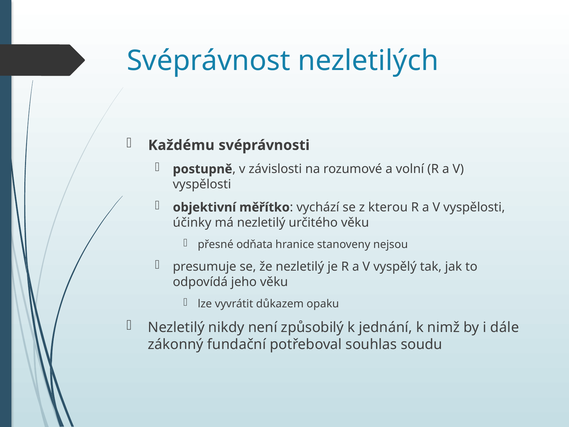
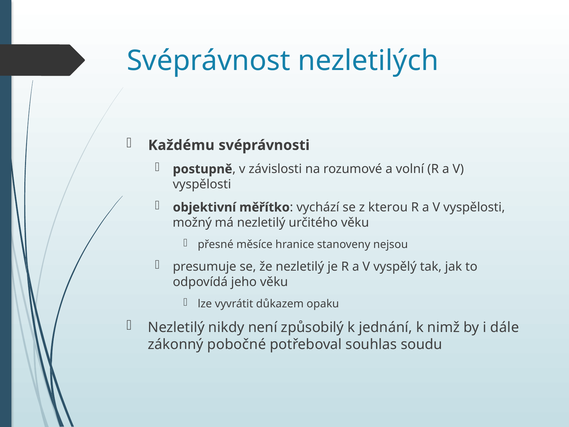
účinky: účinky -> možný
odňata: odňata -> měsíce
fundační: fundační -> pobočné
